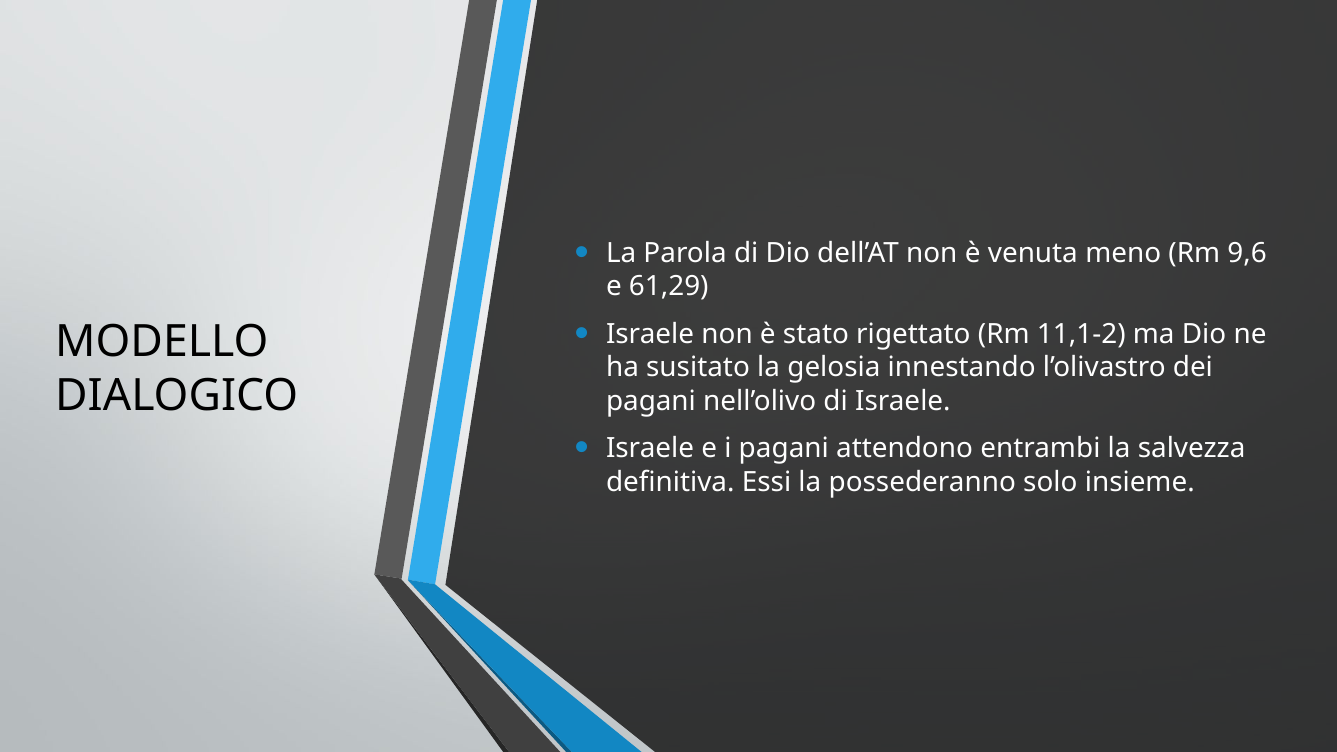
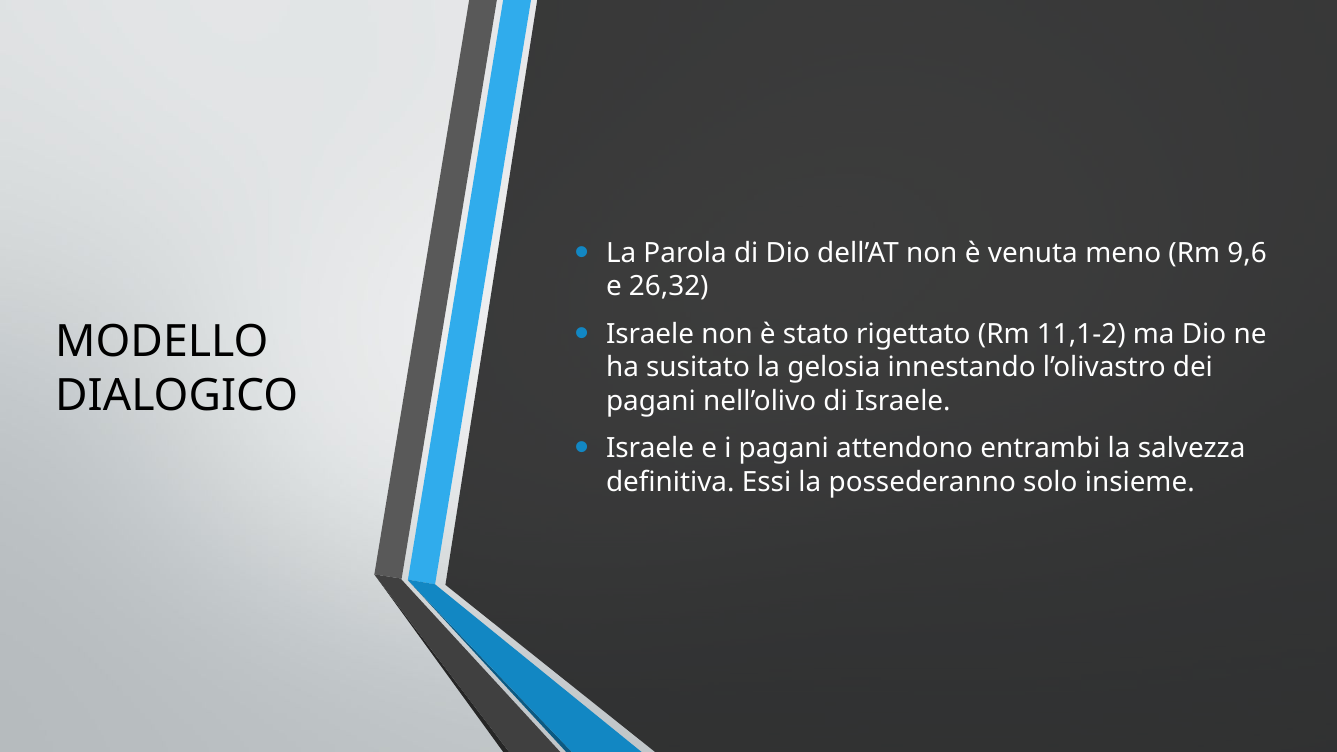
61,29: 61,29 -> 26,32
